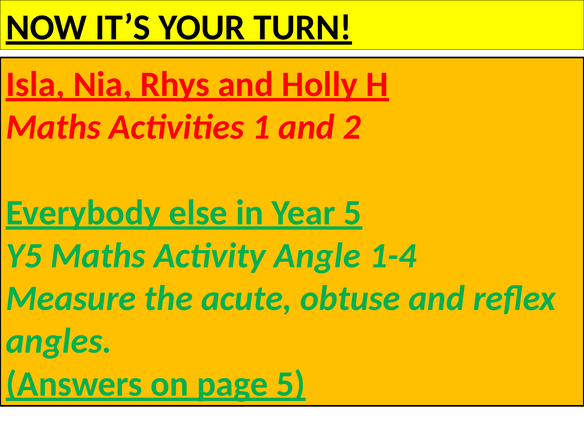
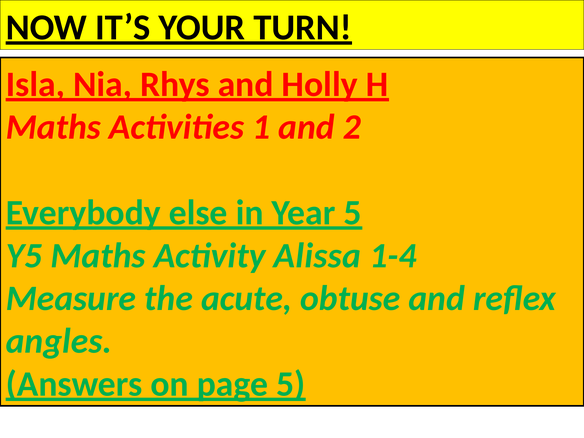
Angle: Angle -> Alissa
